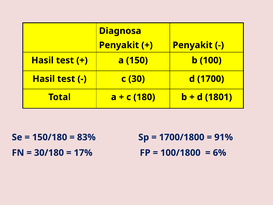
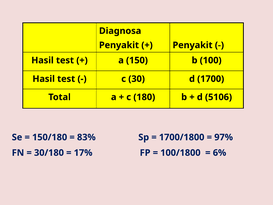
1801: 1801 -> 5106
91%: 91% -> 97%
